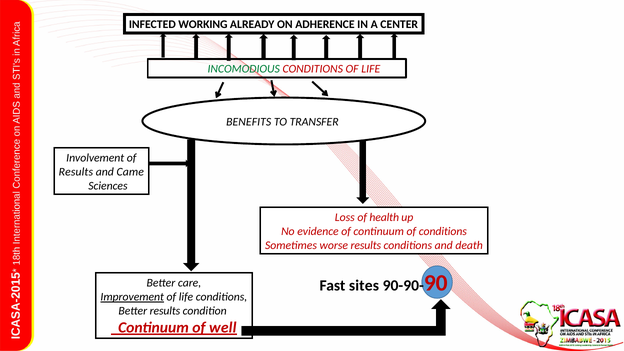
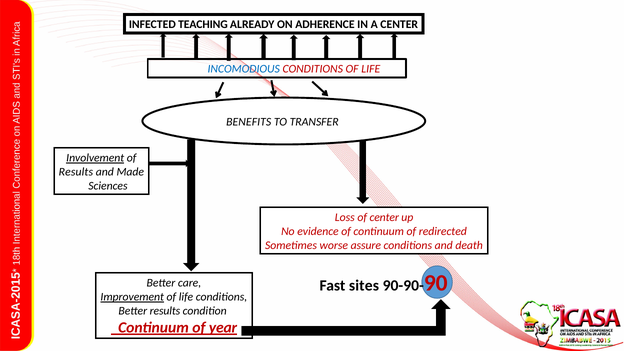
WORKING: WORKING -> TEACHING
INCOMODIOUS colour: green -> blue
Involvement underline: none -> present
Came: Came -> Made
of health: health -> center
of conditions: conditions -> redirected
worse results: results -> assure
well: well -> year
